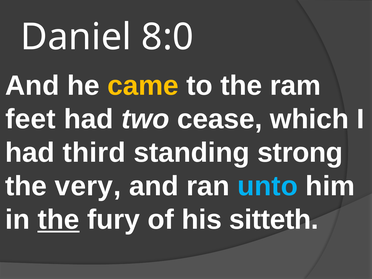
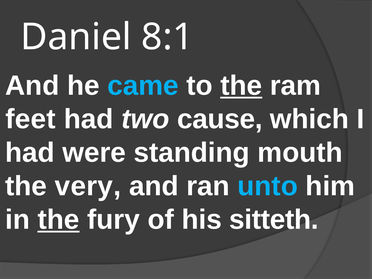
8:0: 8:0 -> 8:1
came colour: yellow -> light blue
the at (241, 86) underline: none -> present
cease: cease -> cause
third: third -> were
strong: strong -> mouth
